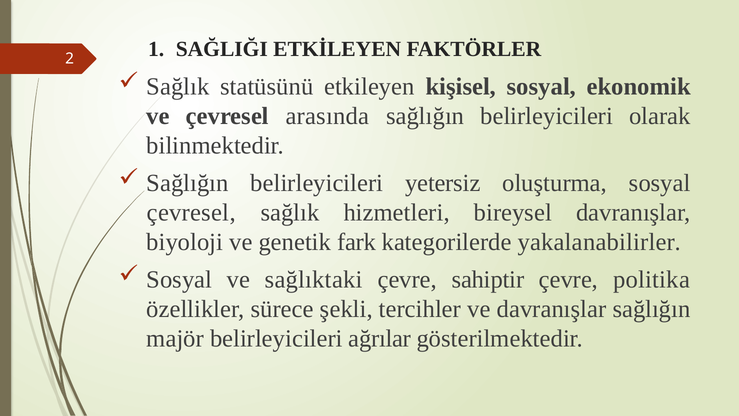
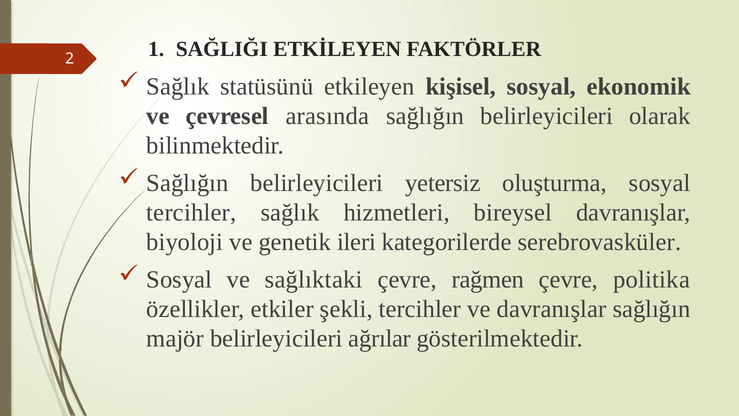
çevresel at (191, 213): çevresel -> tercihler
fark: fark -> ileri
yakalanabilirler: yakalanabilirler -> serebrovasküler
sahiptir: sahiptir -> rağmen
sürece: sürece -> etkiler
